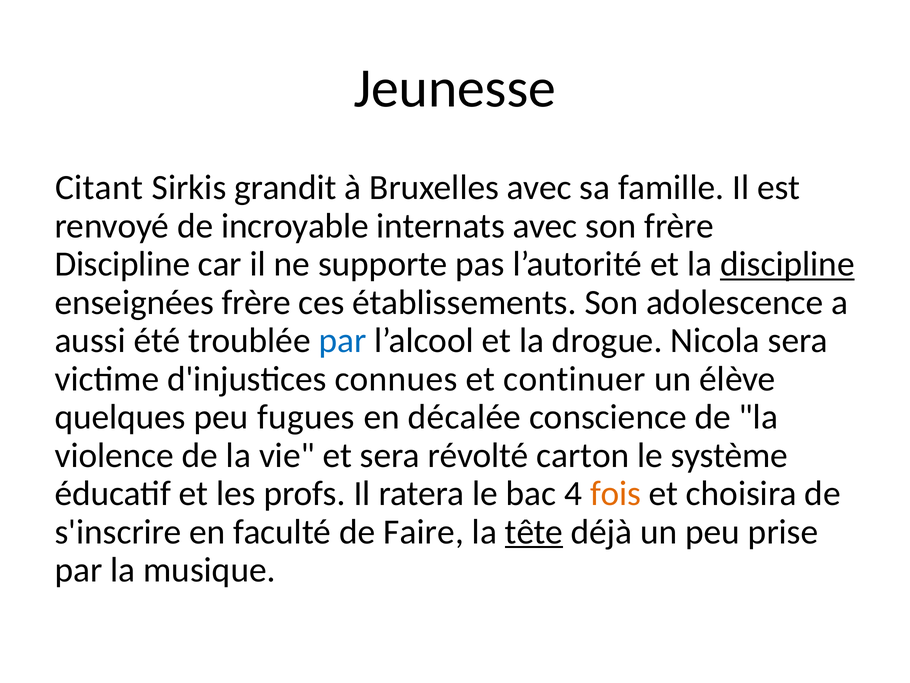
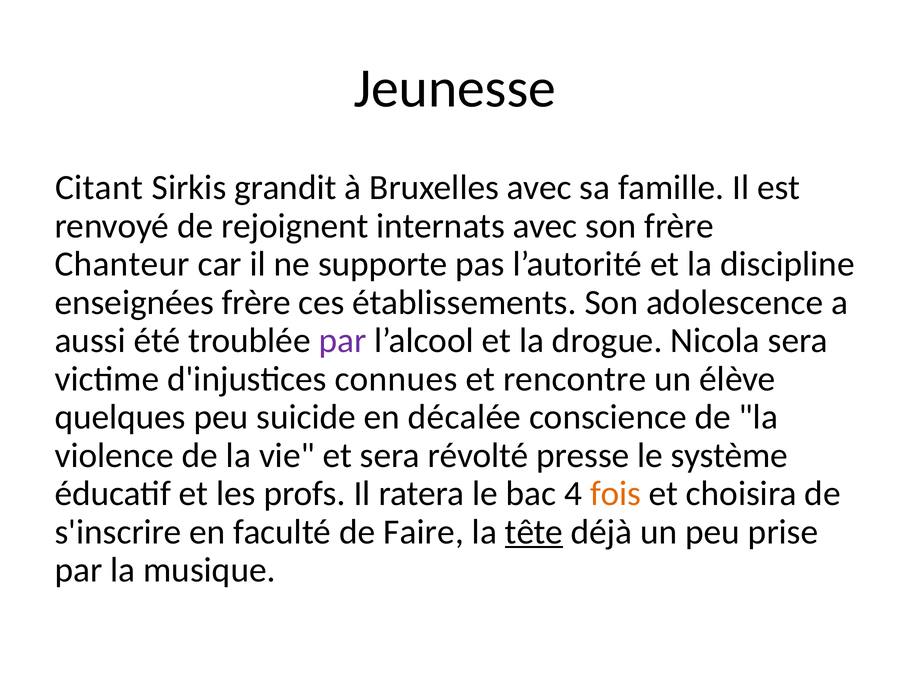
incroyable: incroyable -> rejoignent
Discipline at (122, 264): Discipline -> Chanteur
discipline at (787, 264) underline: present -> none
par at (343, 340) colour: blue -> purple
continuer: continuer -> rencontre
fugues: fugues -> suicide
carton: carton -> presse
